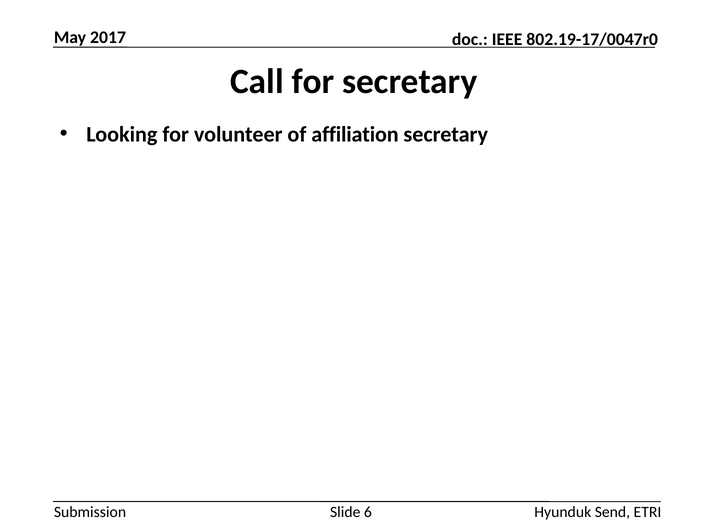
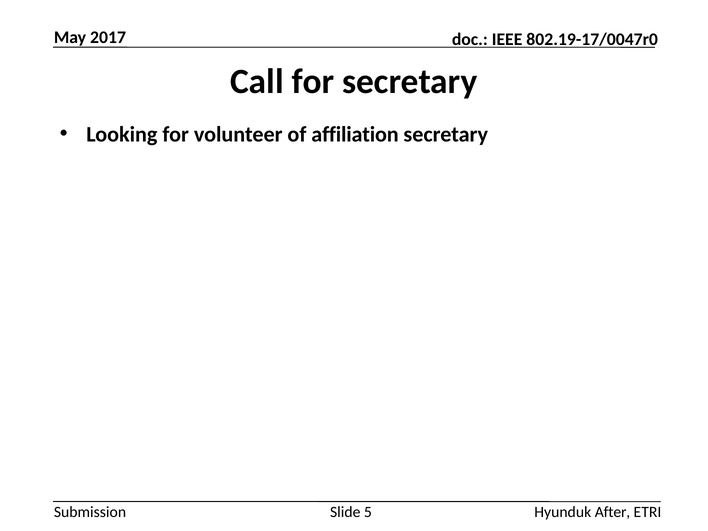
6: 6 -> 5
Send: Send -> After
